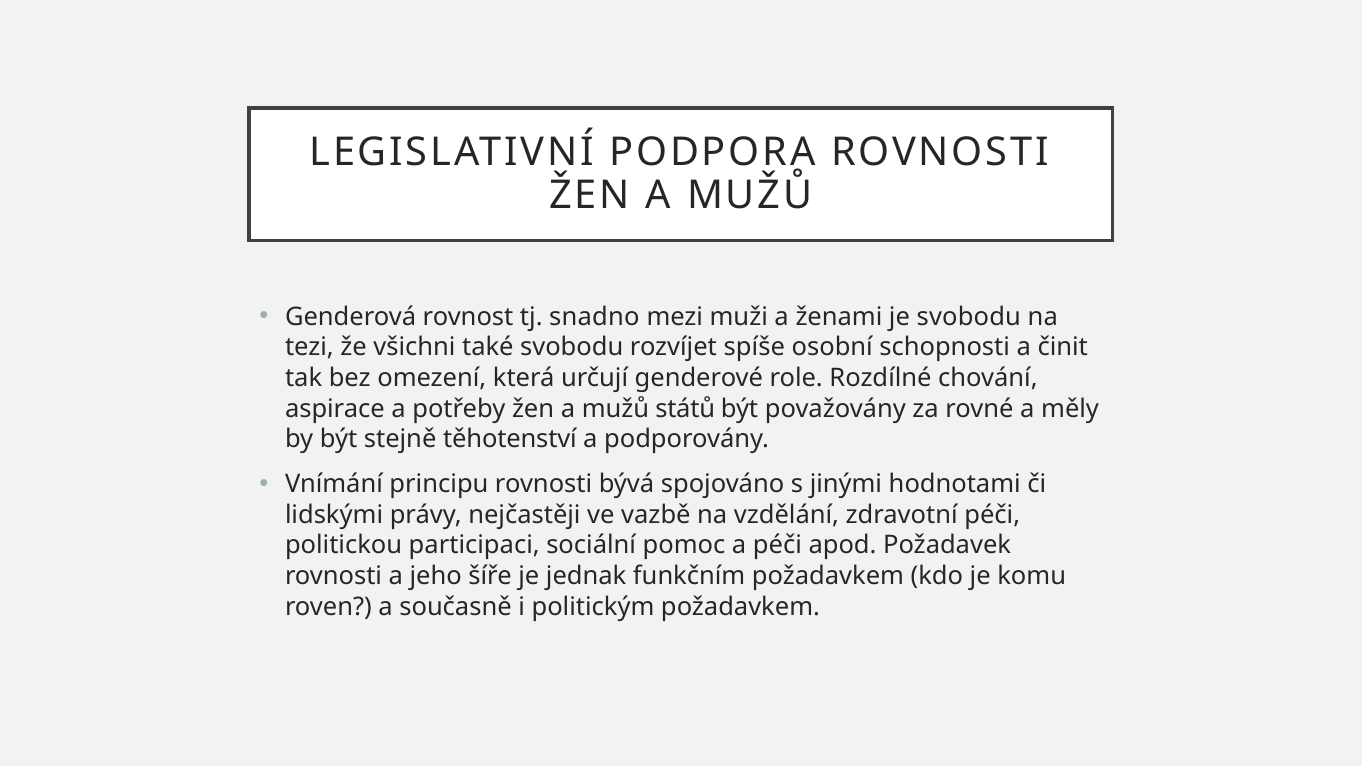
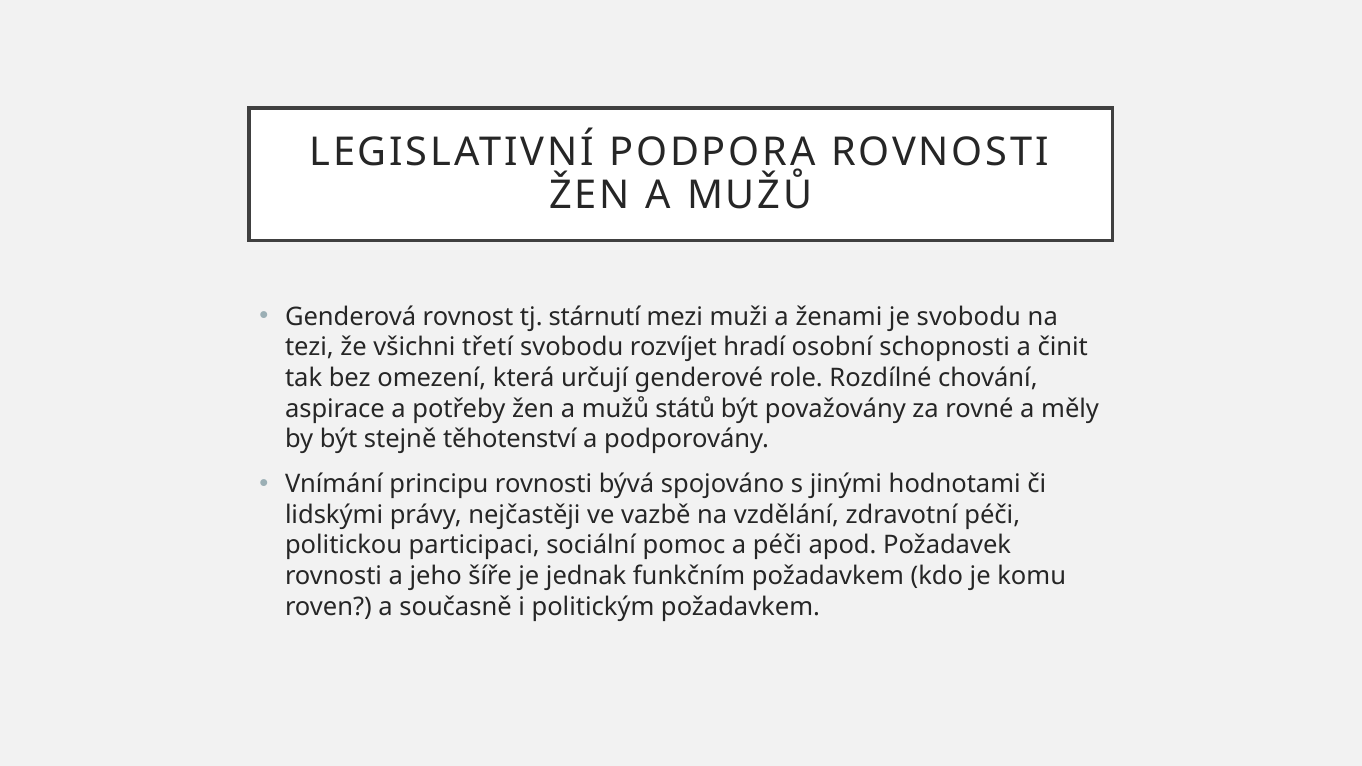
snadno: snadno -> stárnutí
také: také -> třetí
spíše: spíše -> hradí
